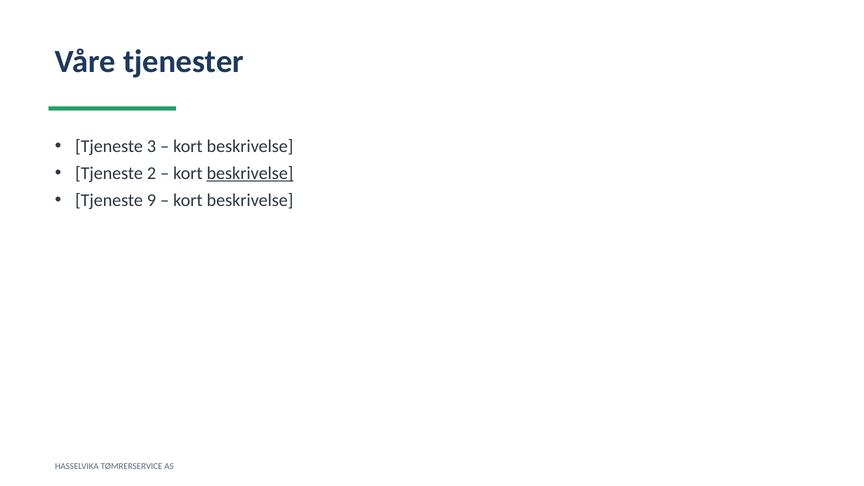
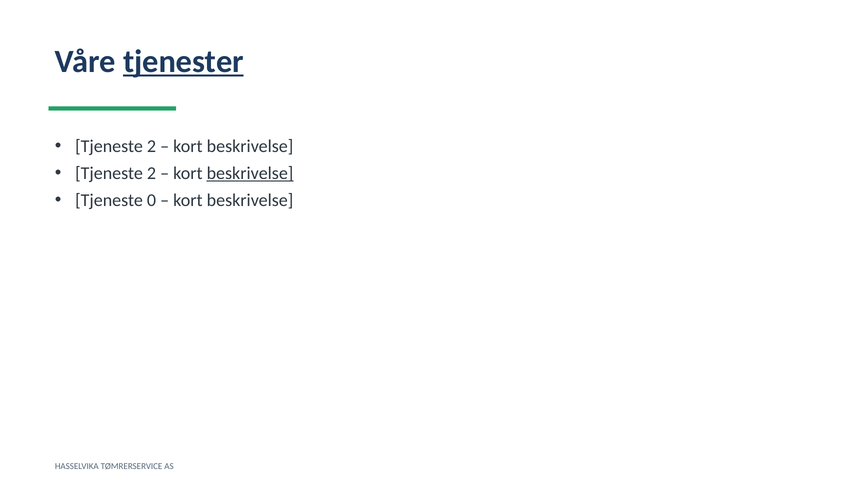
tjenester underline: none -> present
3 at (151, 146): 3 -> 2
9: 9 -> 0
